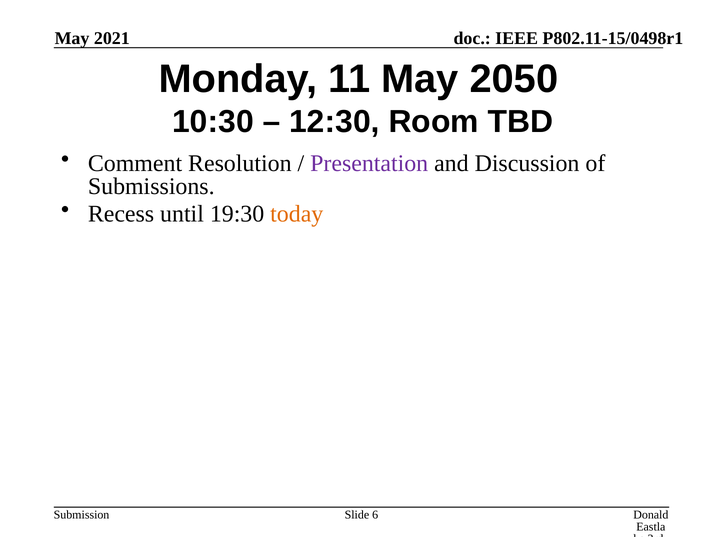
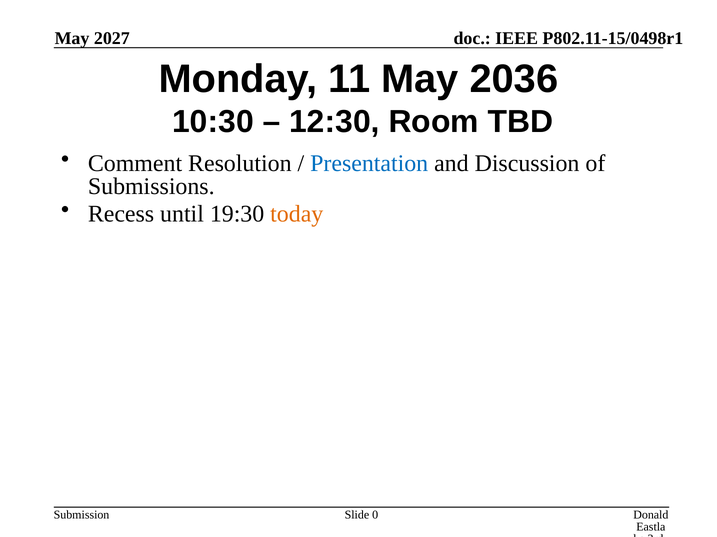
2021: 2021 -> 2027
2050: 2050 -> 2036
Presentation colour: purple -> blue
6: 6 -> 0
